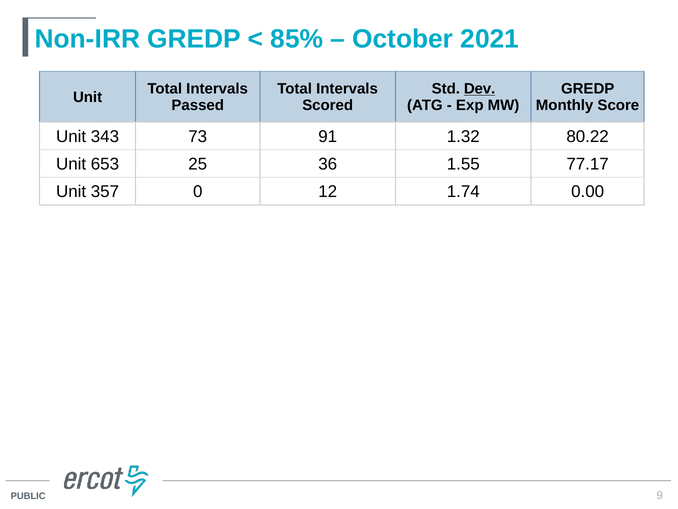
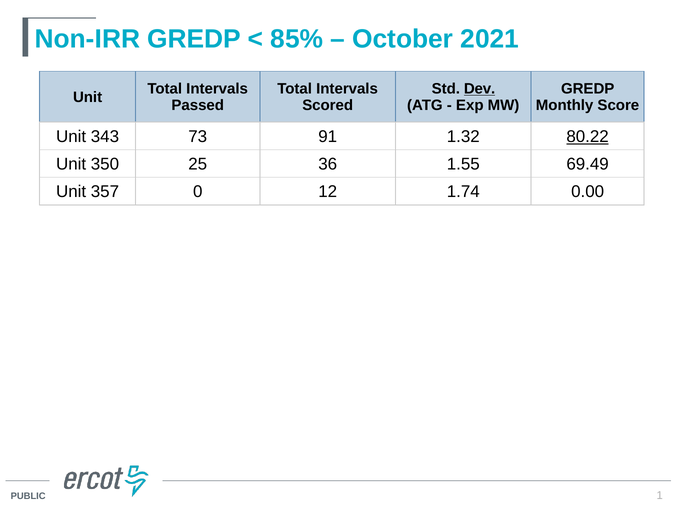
80.22 underline: none -> present
653: 653 -> 350
77.17: 77.17 -> 69.49
9: 9 -> 1
